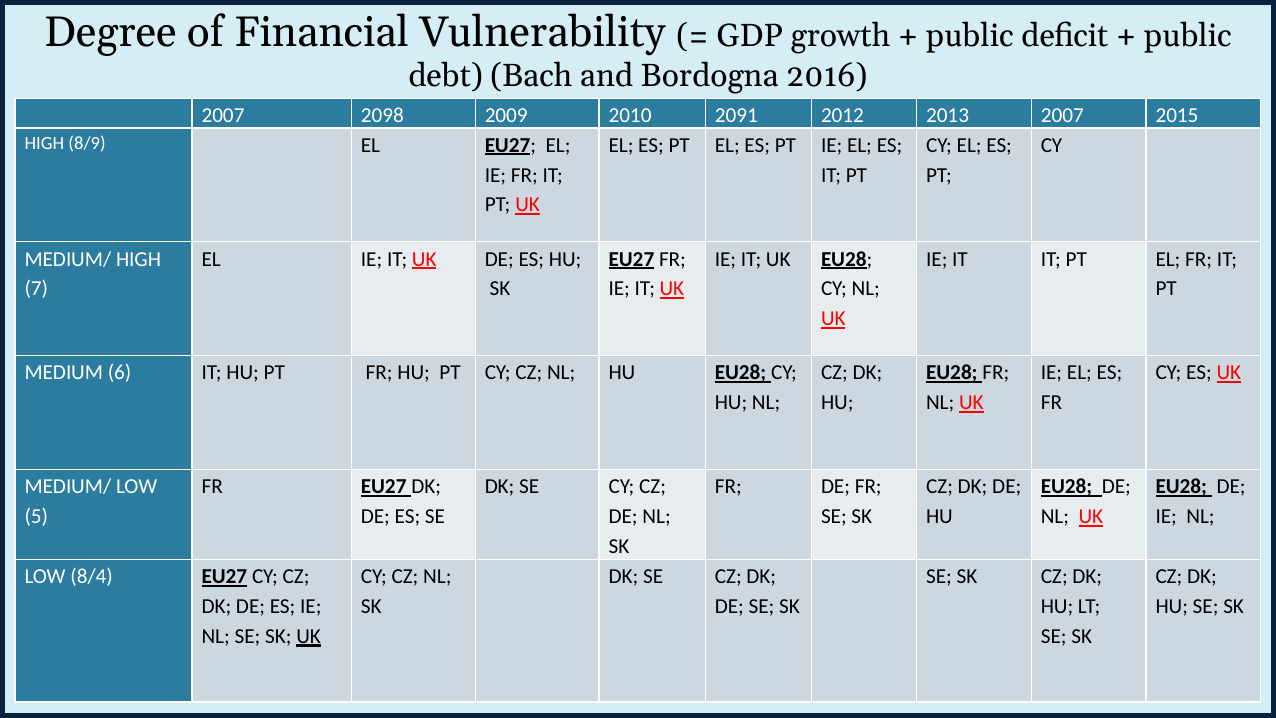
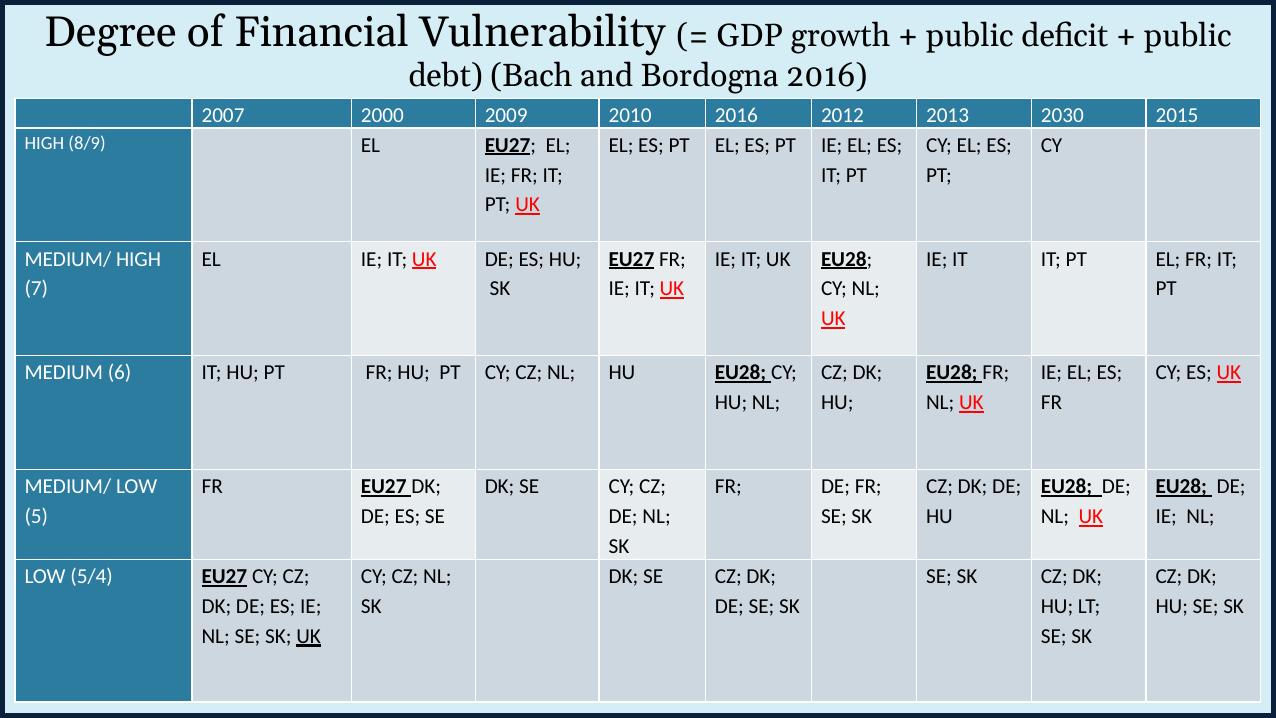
2098: 2098 -> 2000
2010 2091: 2091 -> 2016
2013 2007: 2007 -> 2030
8/4: 8/4 -> 5/4
